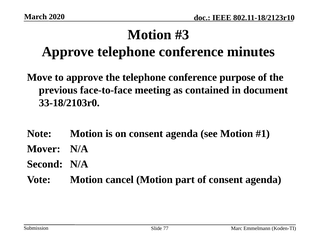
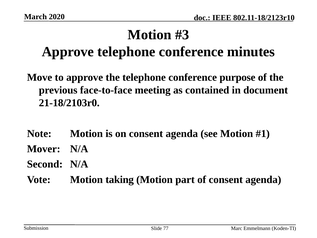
33-18/2103r0: 33-18/2103r0 -> 21-18/2103r0
cancel: cancel -> taking
